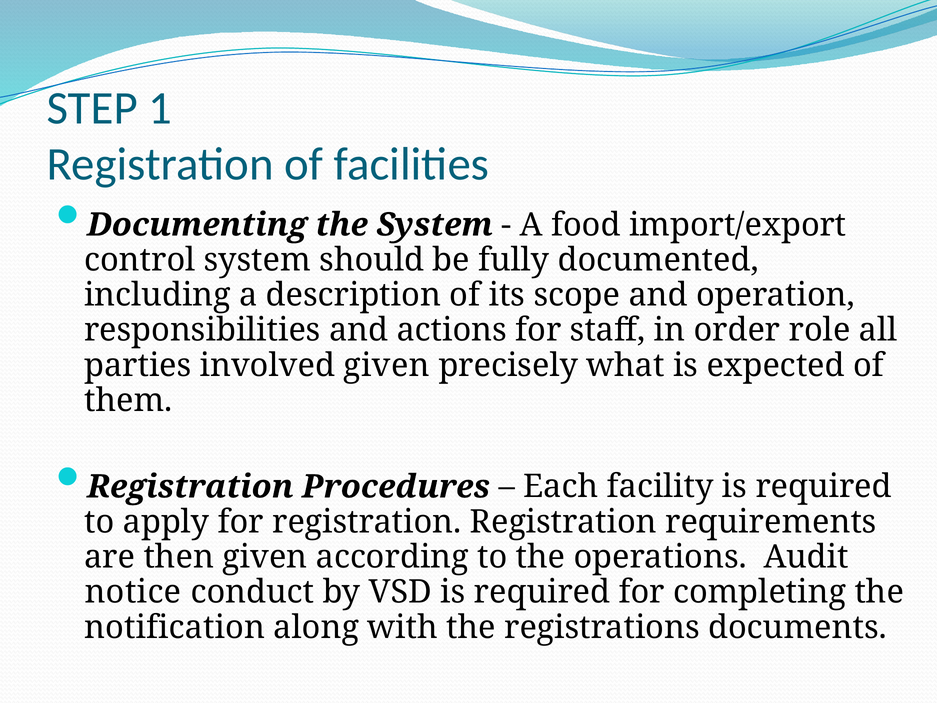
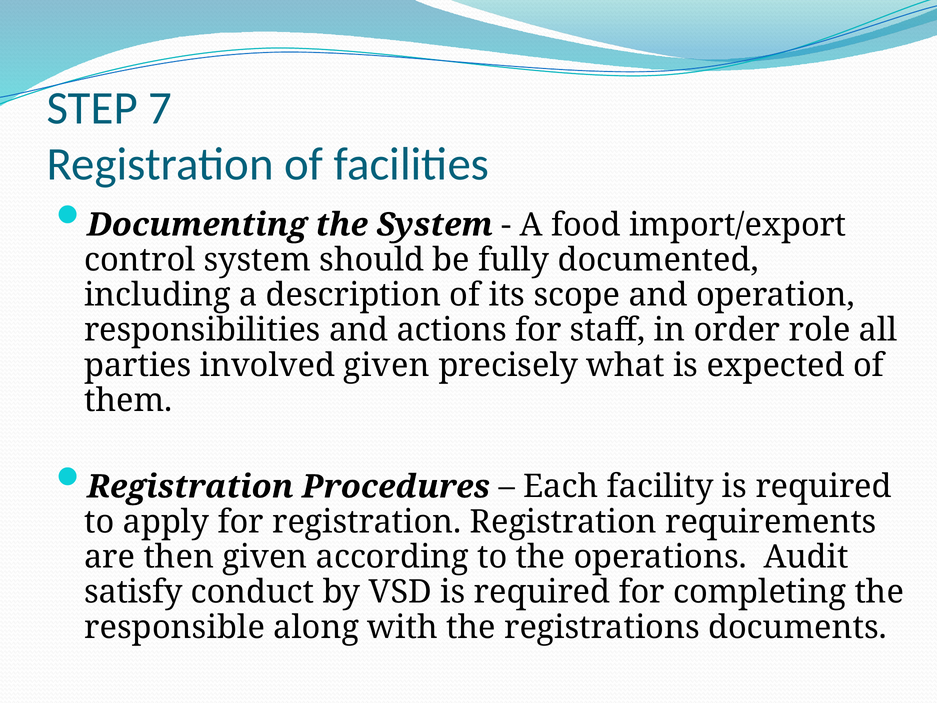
1: 1 -> 7
notice: notice -> satisfy
notification: notification -> responsible
